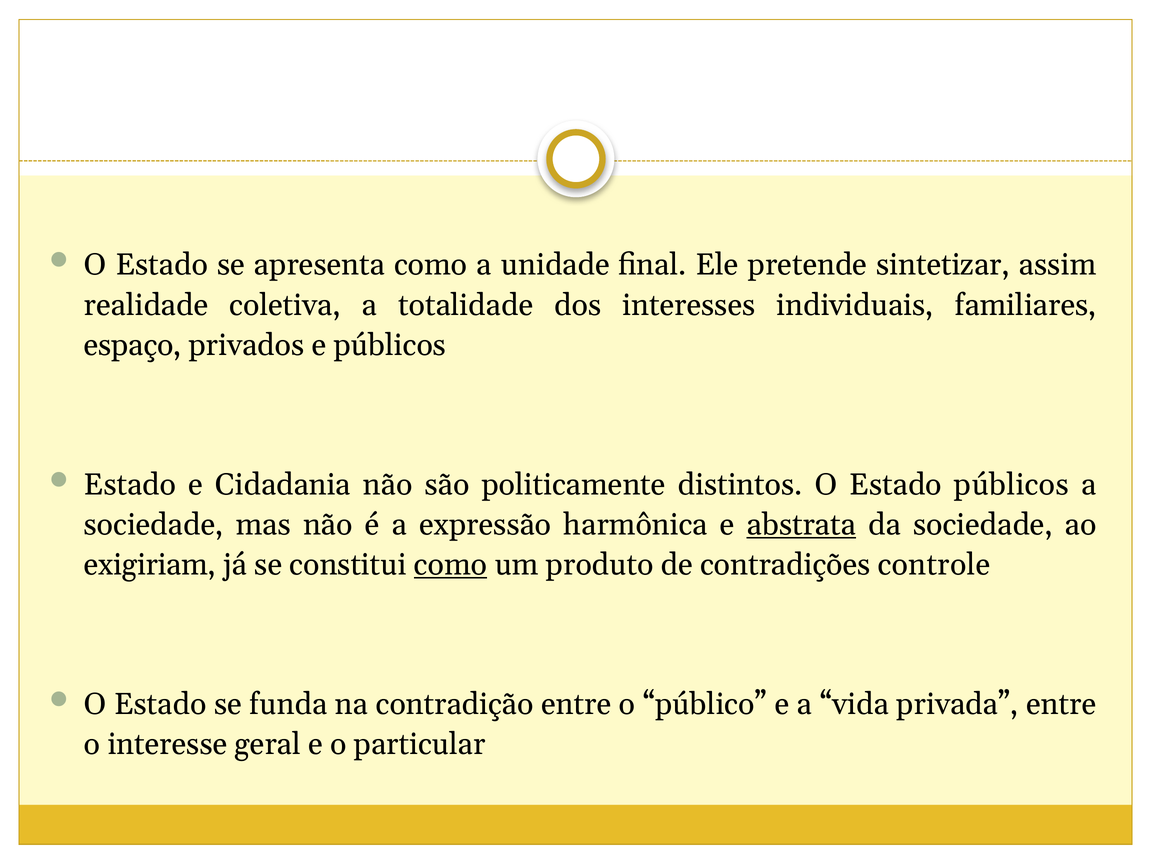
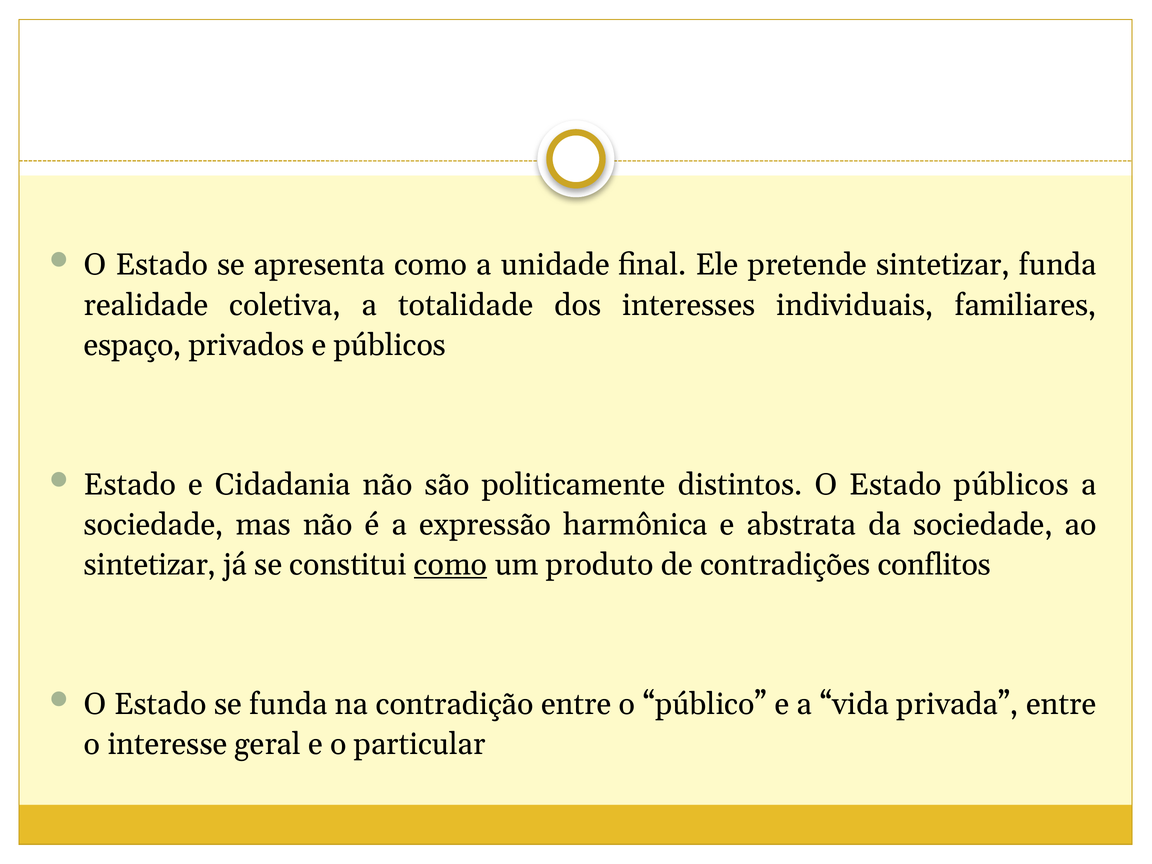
sintetizar assim: assim -> funda
abstrata underline: present -> none
exigiriam at (150, 565): exigiriam -> sintetizar
controle: controle -> conflitos
